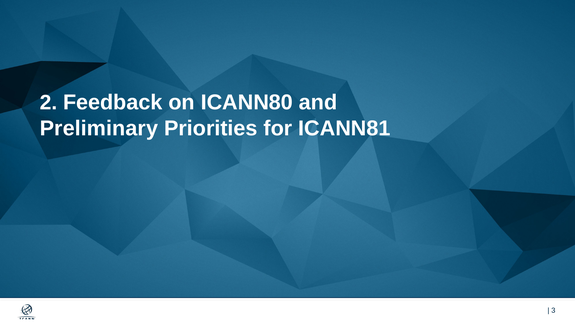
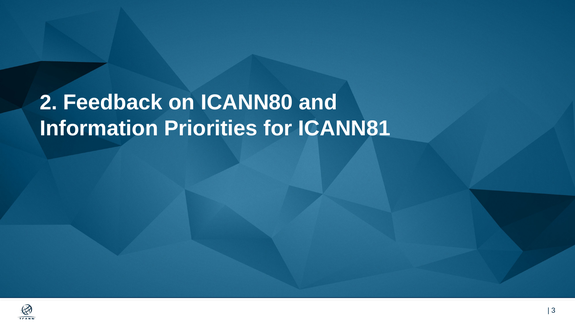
Preliminary: Preliminary -> Information
